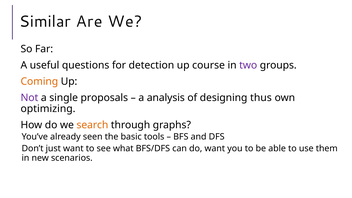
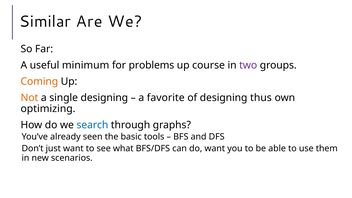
questions: questions -> minimum
detection: detection -> problems
Not colour: purple -> orange
single proposals: proposals -> designing
analysis: analysis -> favorite
search colour: orange -> blue
